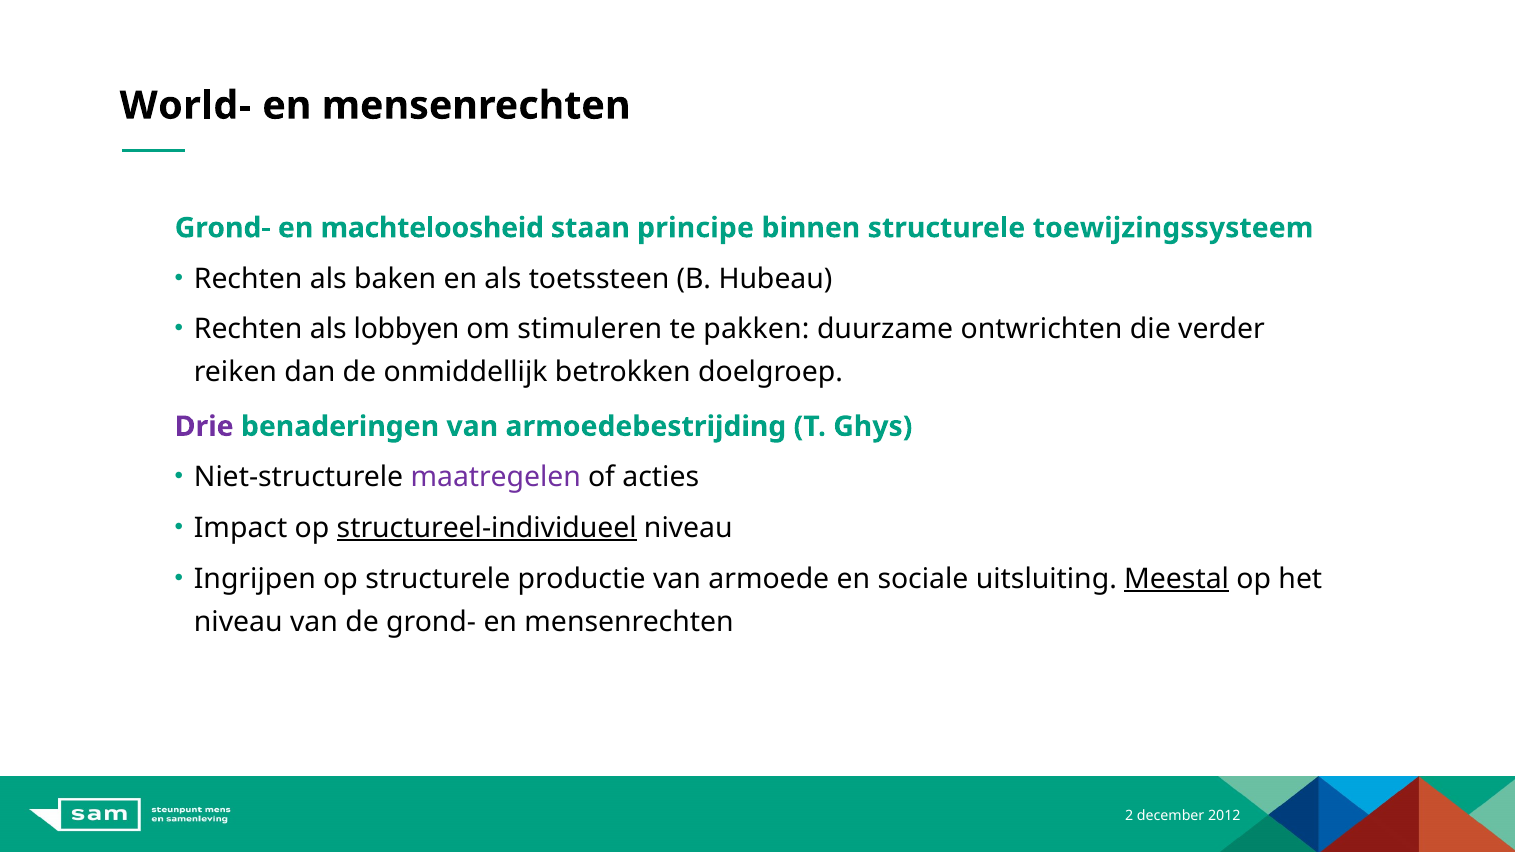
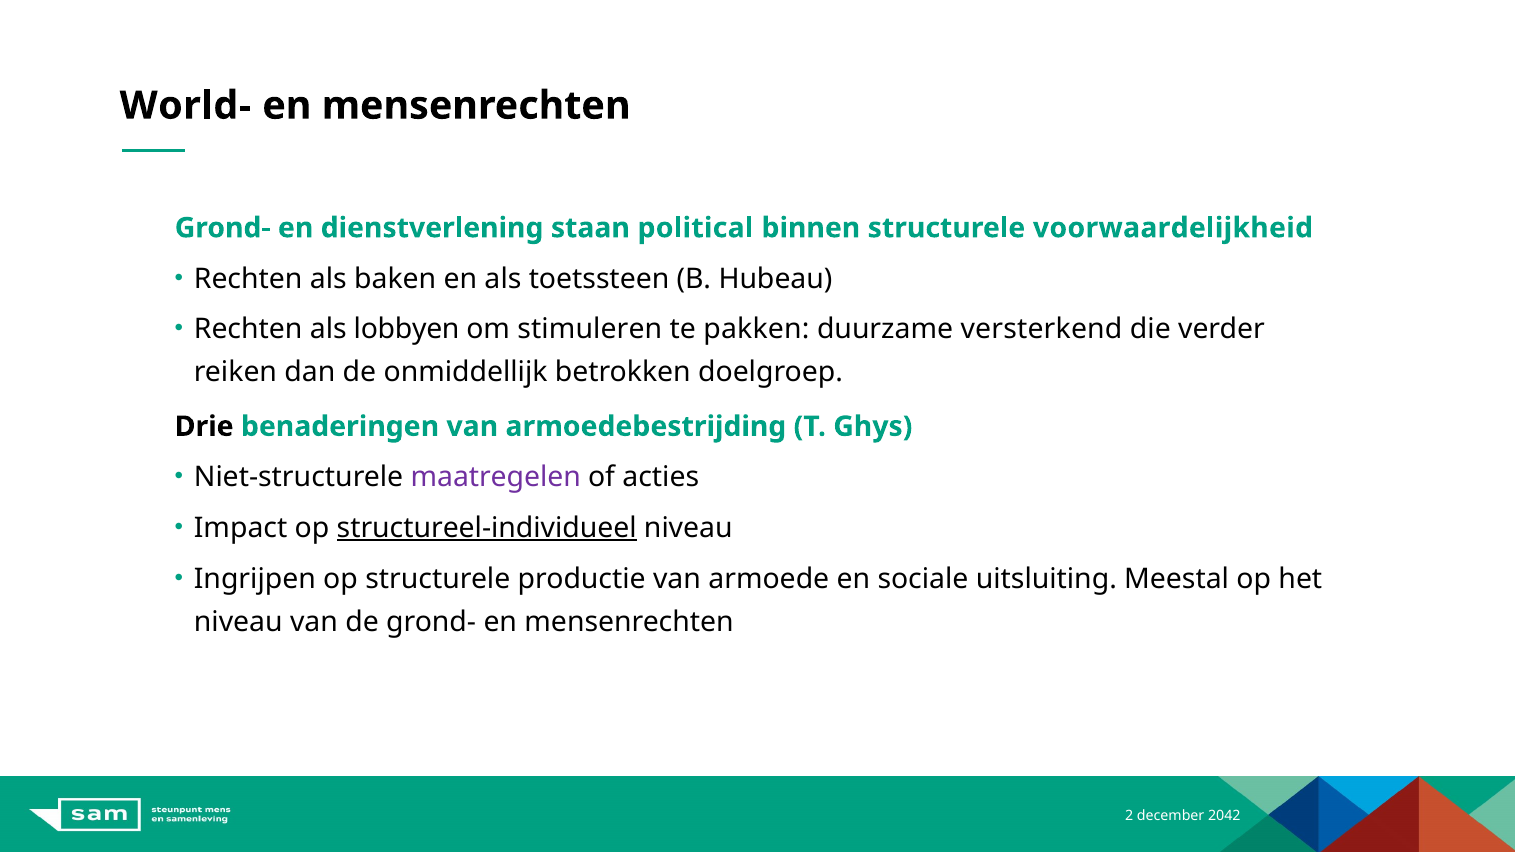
machteloosheid: machteloosheid -> dienstverlening
principe: principe -> political
toewijzingssysteem: toewijzingssysteem -> voorwaardelijkheid
ontwrichten: ontwrichten -> versterkend
Drie colour: purple -> black
Meestal underline: present -> none
2012: 2012 -> 2042
